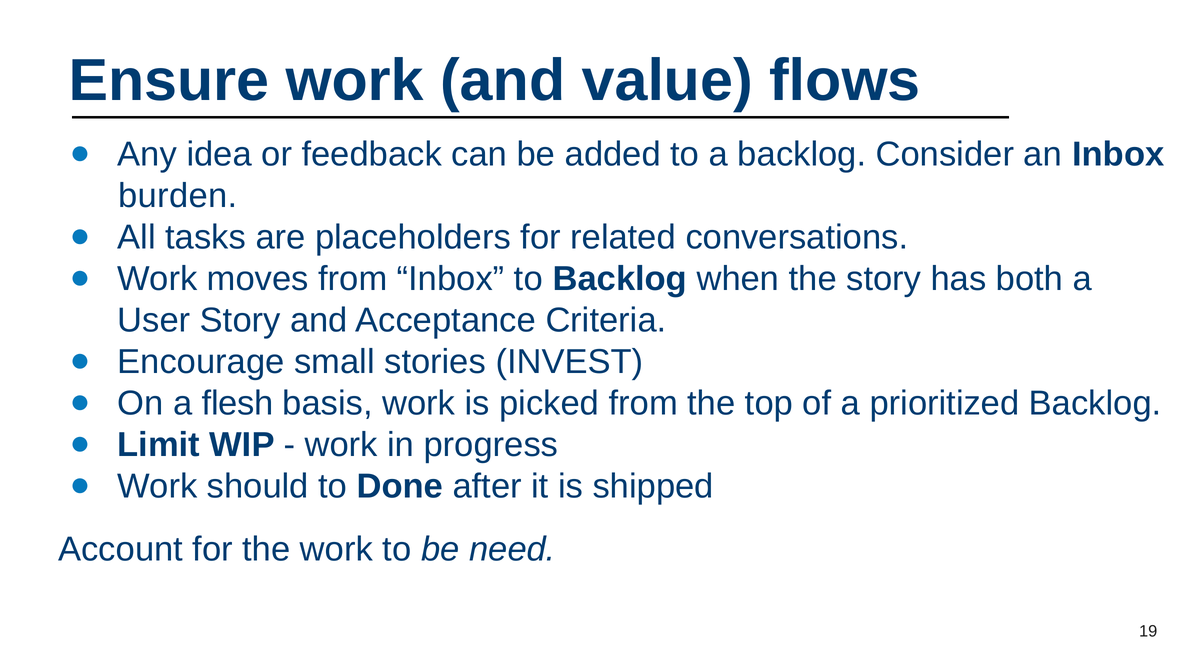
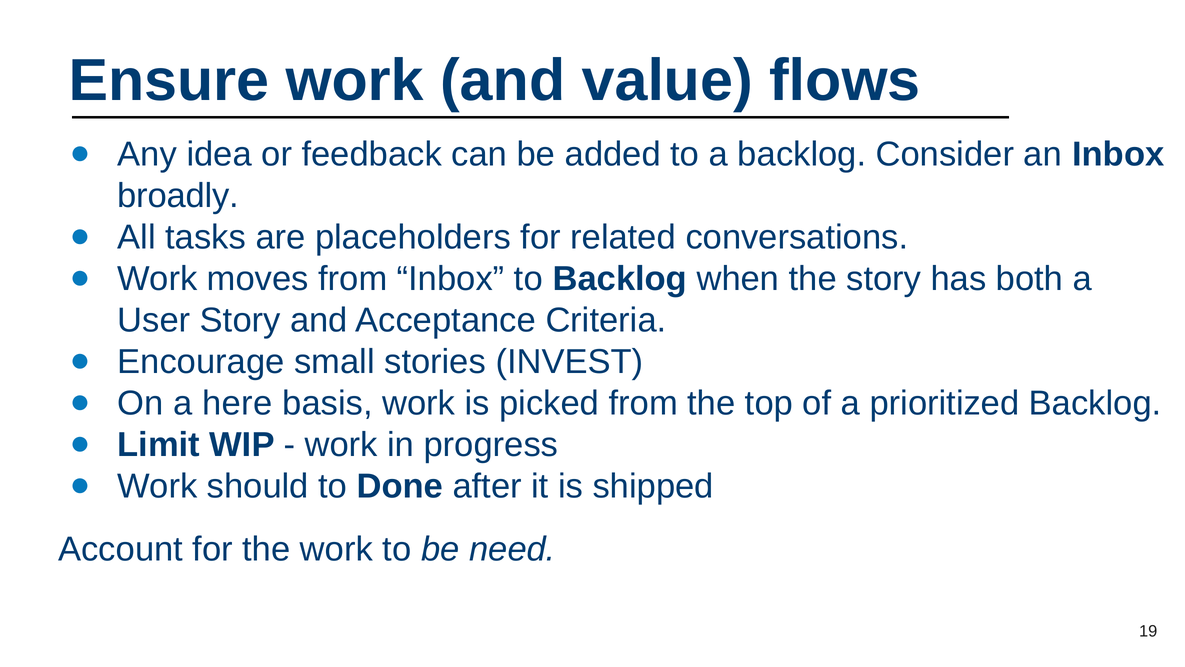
burden: burden -> broadly
flesh: flesh -> here
